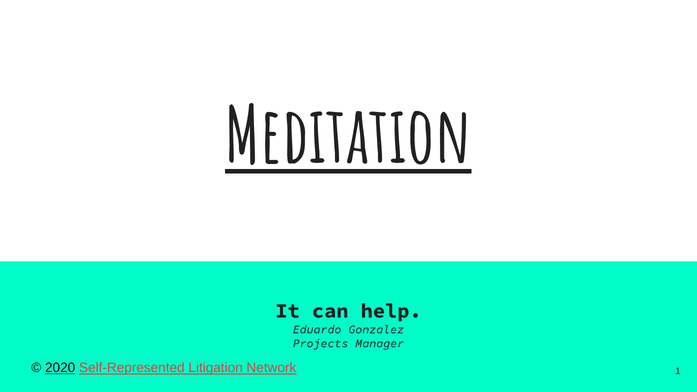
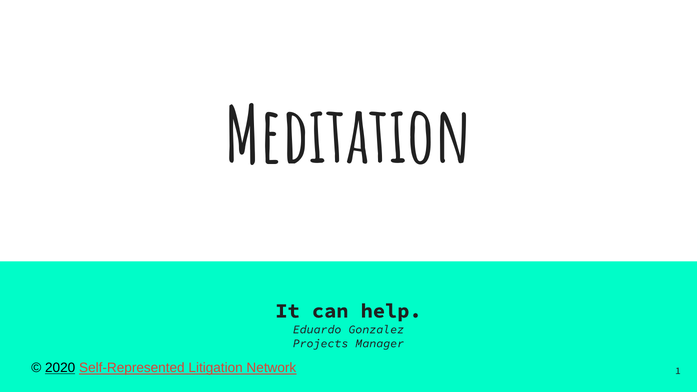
Meditation underline: present -> none
